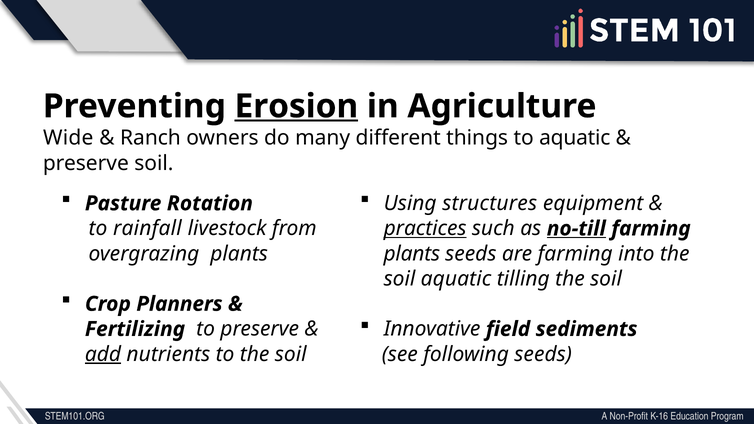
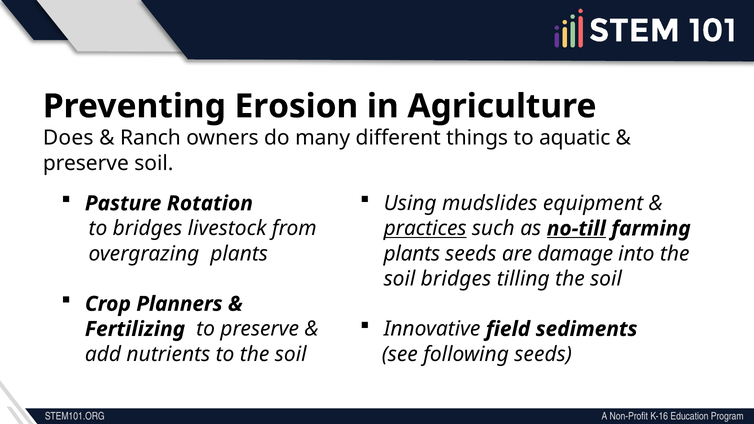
Erosion underline: present -> none
Wide: Wide -> Does
structures: structures -> mudslides
to rainfall: rainfall -> bridges
are farming: farming -> damage
soil aquatic: aquatic -> bridges
add underline: present -> none
